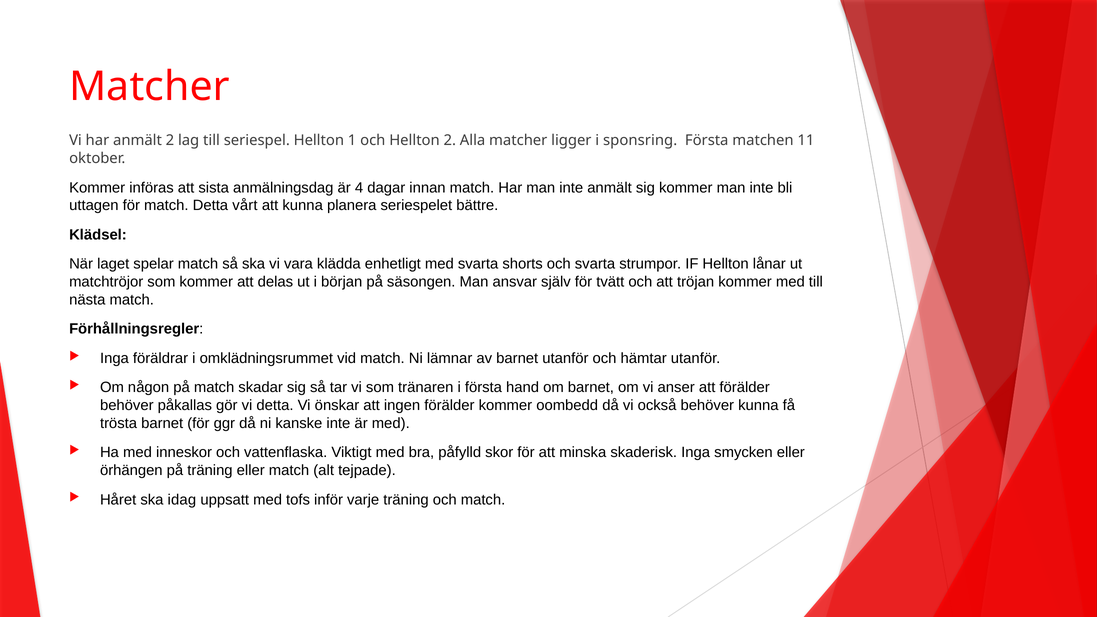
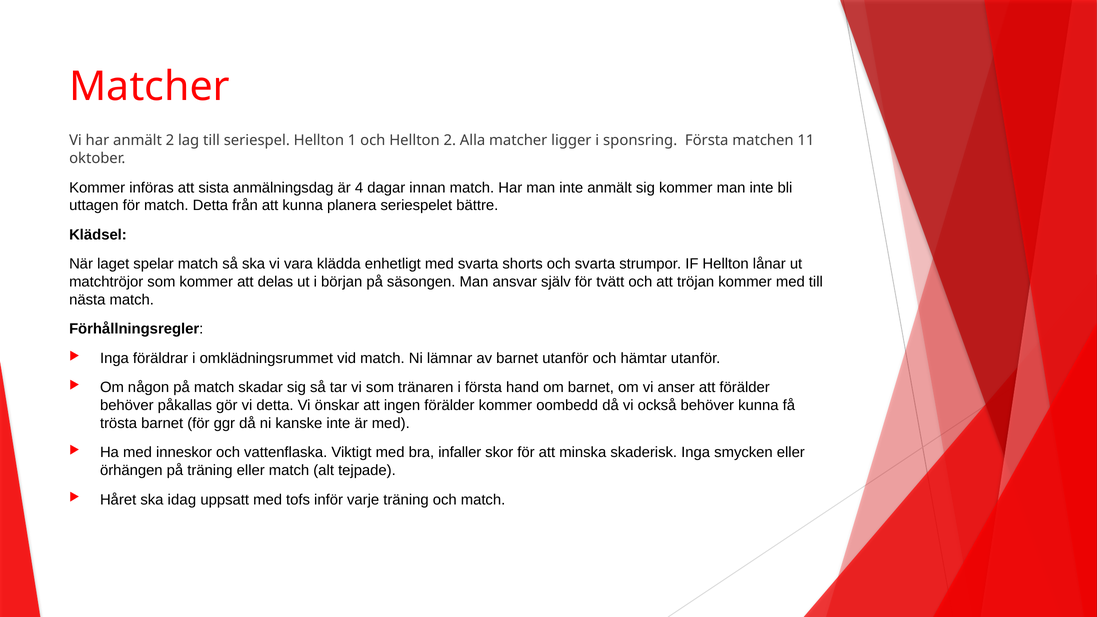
vårt: vårt -> från
påfylld: påfylld -> infaller
